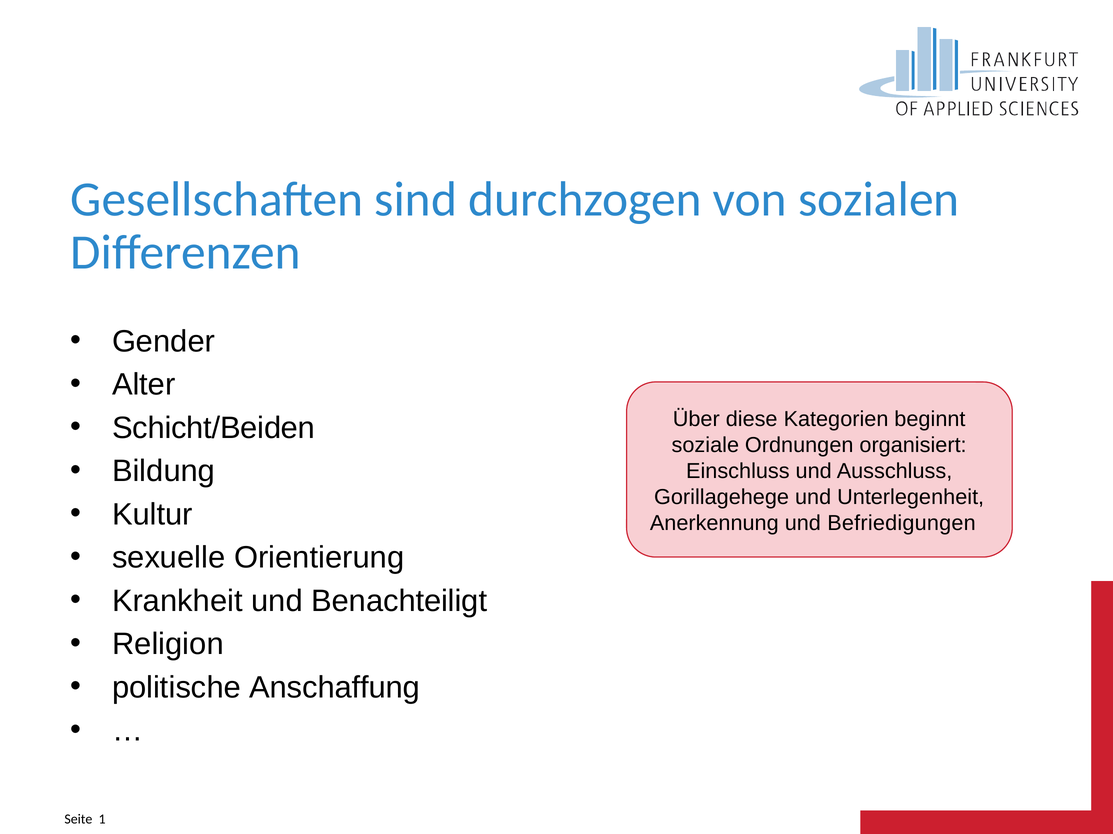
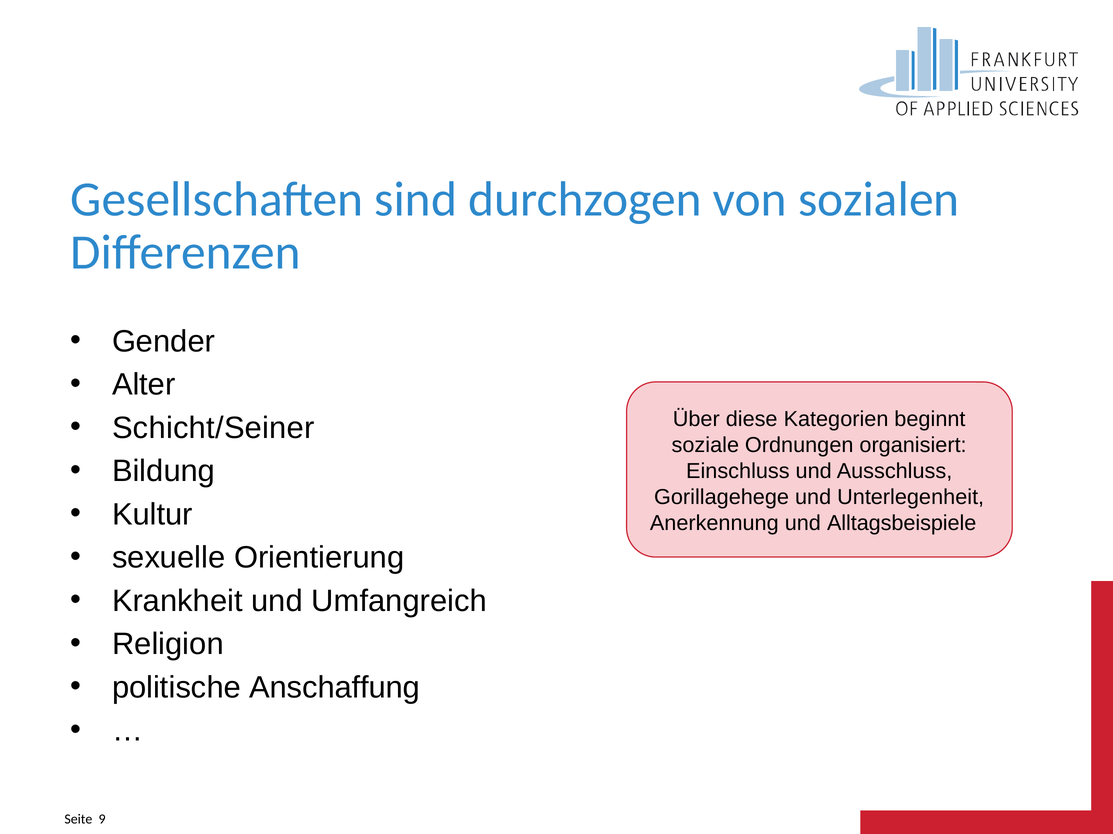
Schicht/Beiden: Schicht/Beiden -> Schicht/Seiner
Befriedigungen: Befriedigungen -> Alltagsbeispiele
Benachteiligt: Benachteiligt -> Umfangreich
1: 1 -> 9
